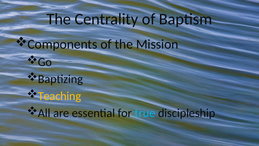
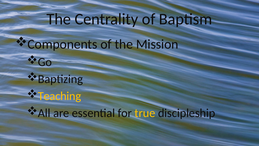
true colour: light blue -> yellow
